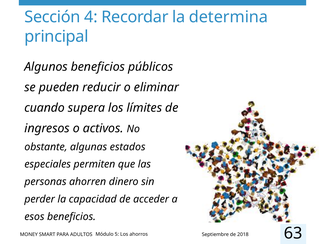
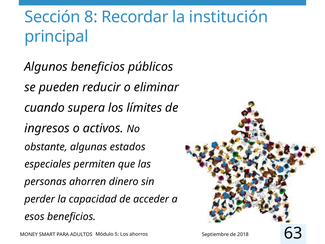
4: 4 -> 8
determina: determina -> institución
